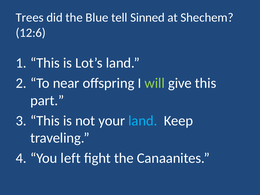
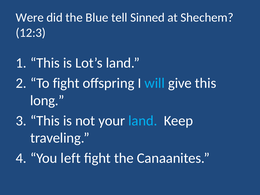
Trees: Trees -> Were
12:6: 12:6 -> 12:3
To near: near -> fight
will colour: light green -> light blue
part: part -> long
